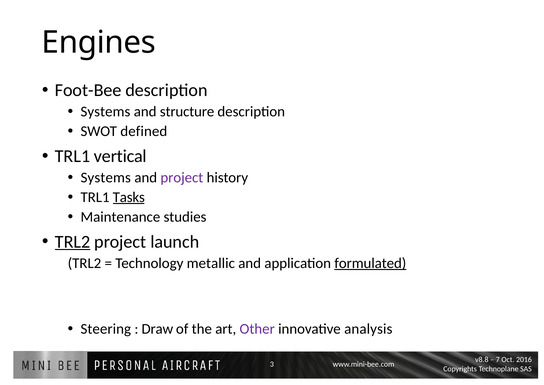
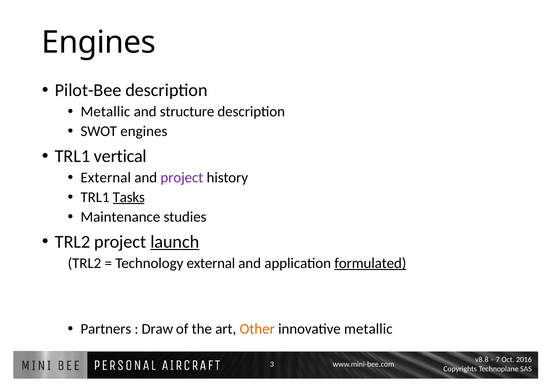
Foot-Bee: Foot-Bee -> Pilot-Bee
Systems at (105, 112): Systems -> Metallic
SWOT defined: defined -> engines
Systems at (106, 177): Systems -> External
TRL2 at (73, 242) underline: present -> none
launch underline: none -> present
Technology metallic: metallic -> external
Steering: Steering -> Partners
Other colour: purple -> orange
innovative analysis: analysis -> metallic
